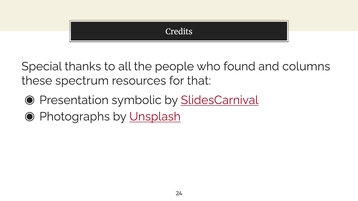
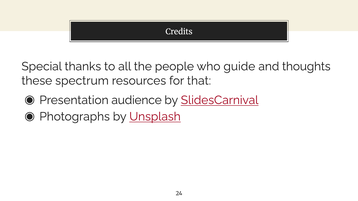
found: found -> guide
columns: columns -> thoughts
symbolic: symbolic -> audience
